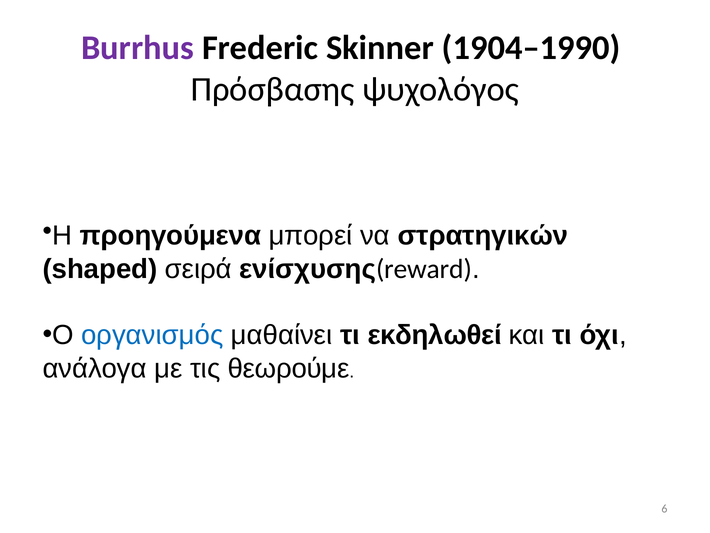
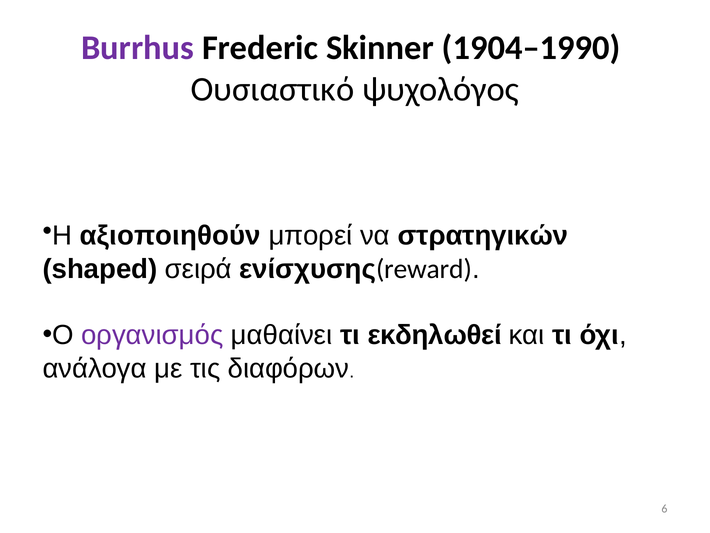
Πρόσβασης: Πρόσβασης -> Ουσιαστικό
προηγούμενα: προηγούμενα -> αξιοποιηθούν
οργανισμός colour: blue -> purple
θεωρούμε: θεωρούμε -> διαφόρων
